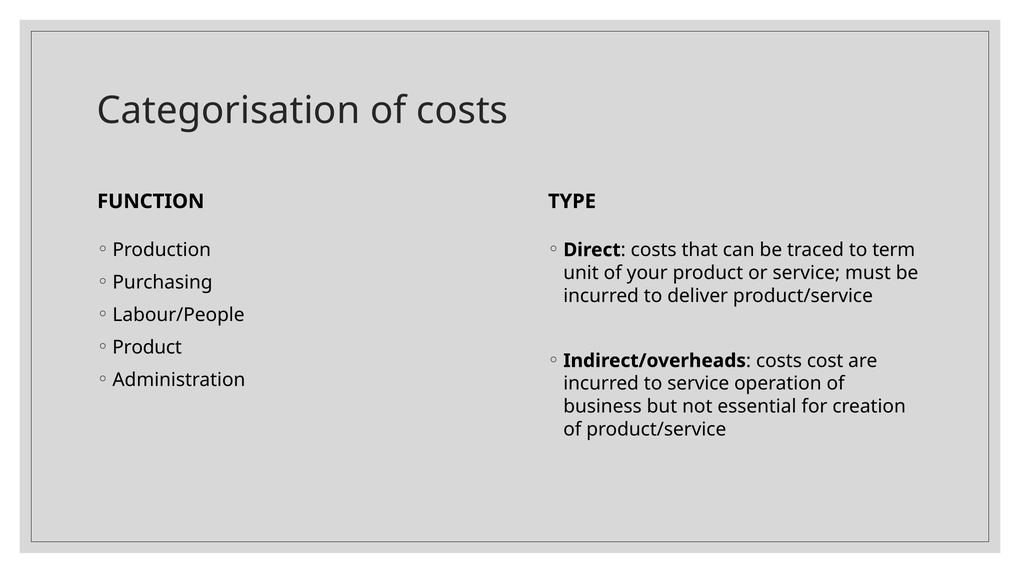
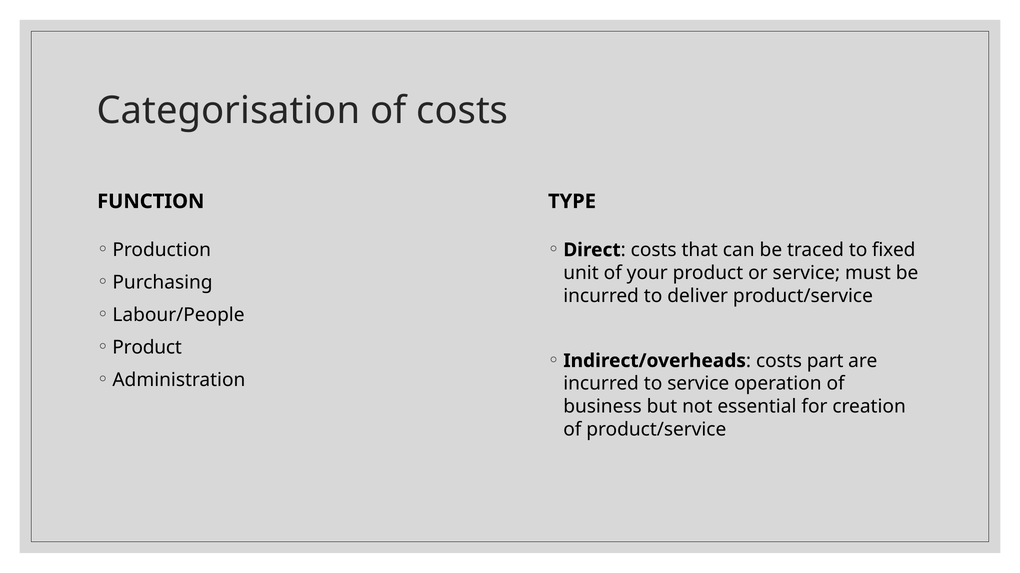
term: term -> fixed
cost: cost -> part
